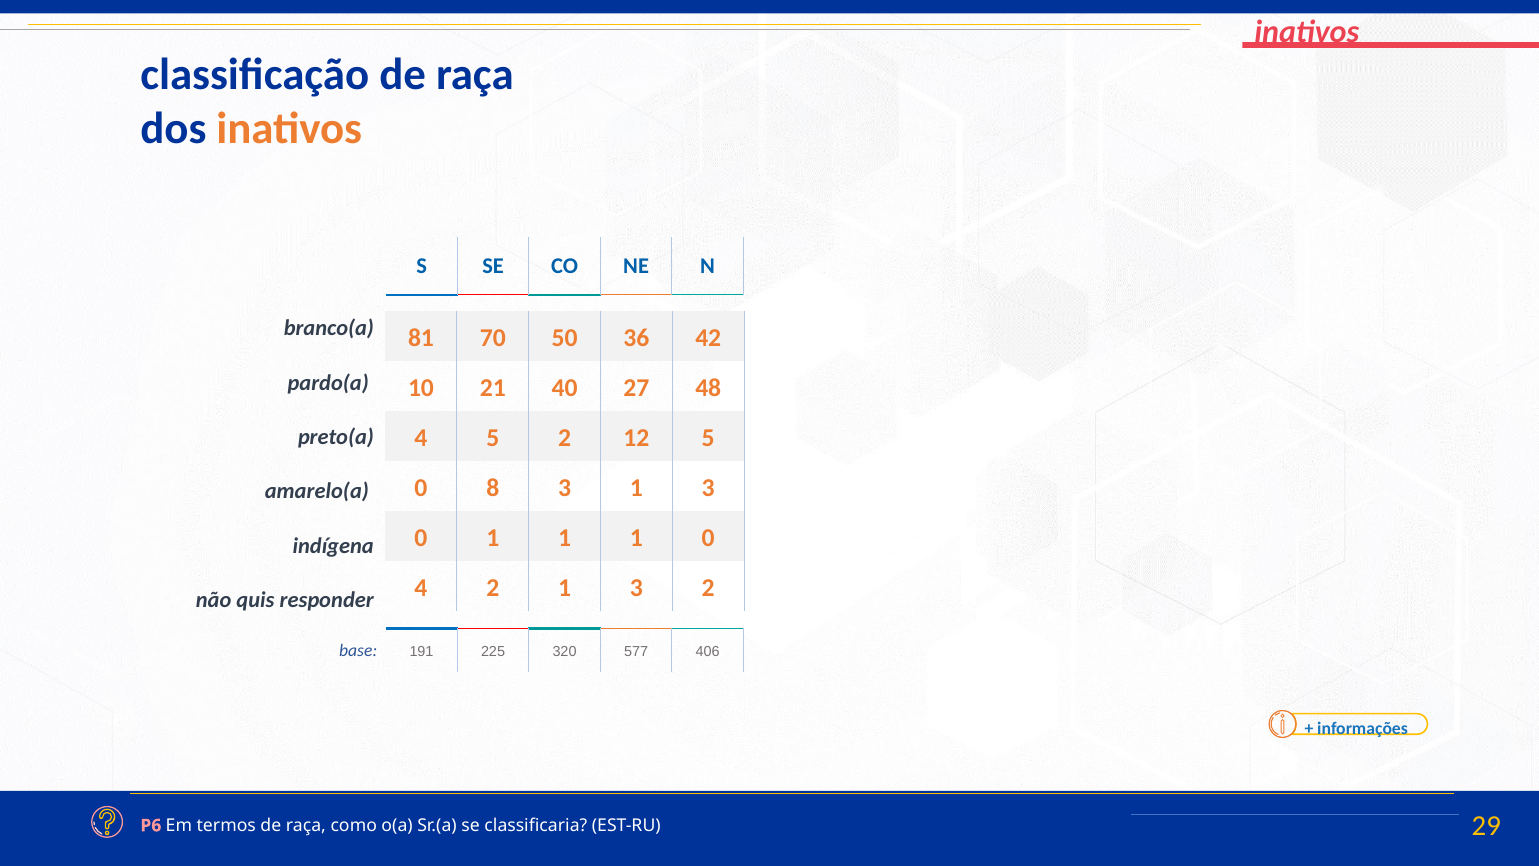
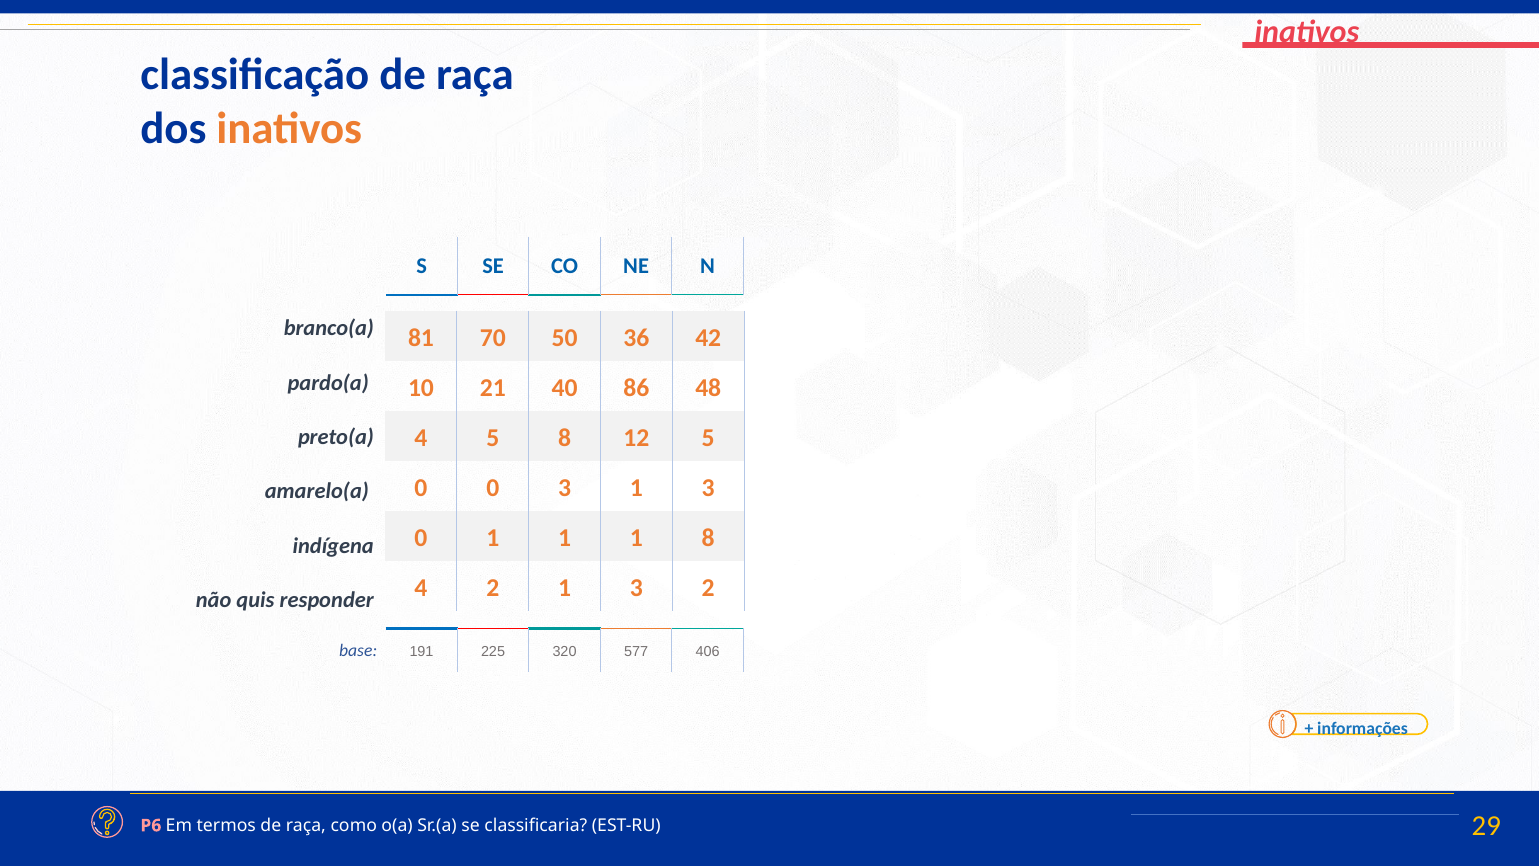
27: 27 -> 86
5 2: 2 -> 8
0 8: 8 -> 0
1 0: 0 -> 8
